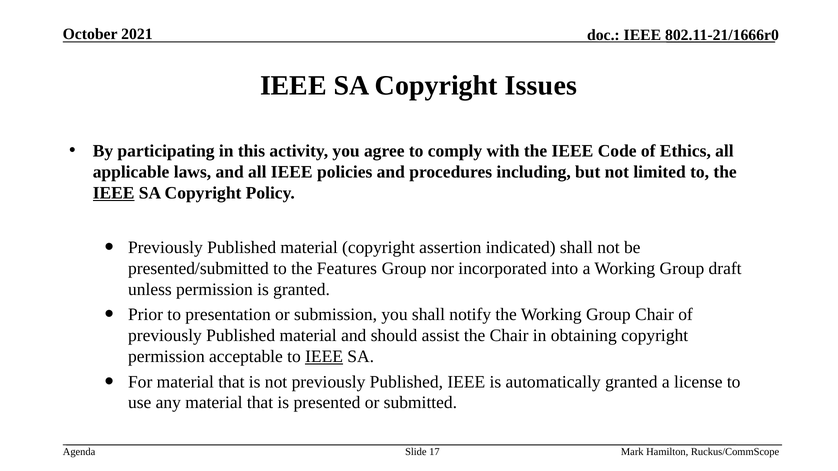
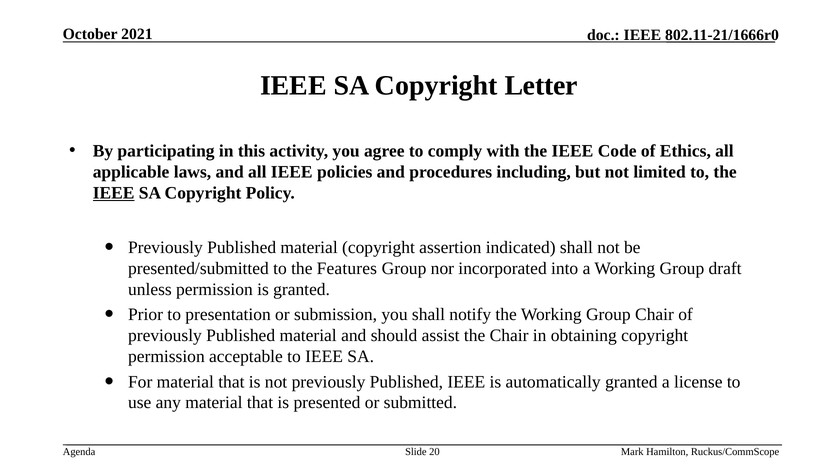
Issues: Issues -> Letter
IEEE at (324, 357) underline: present -> none
17: 17 -> 20
